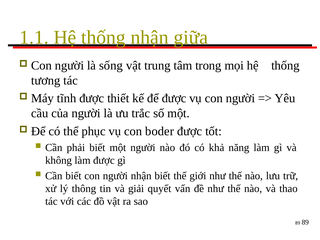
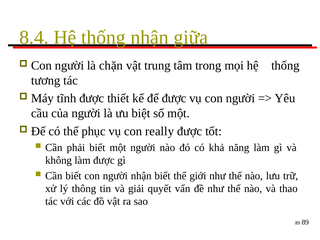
1.1: 1.1 -> 8.4
sống: sống -> chặn
trắc: trắc -> biệt
boder: boder -> really
